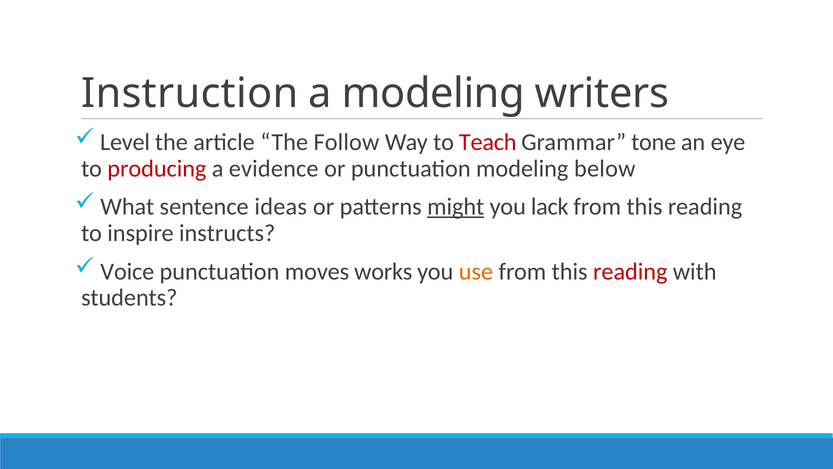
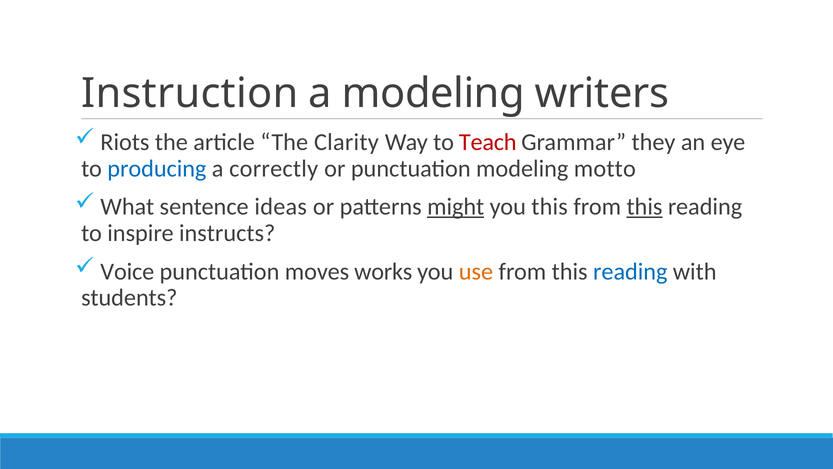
Level: Level -> Riots
Follow: Follow -> Clarity
tone: tone -> they
producing colour: red -> blue
evidence: evidence -> correctly
below: below -> motto
you lack: lack -> this
this at (644, 207) underline: none -> present
reading at (630, 271) colour: red -> blue
